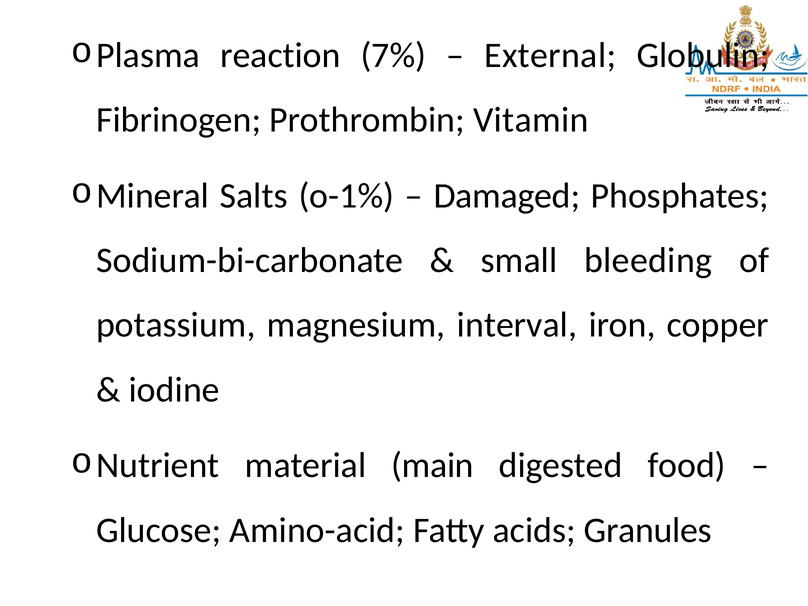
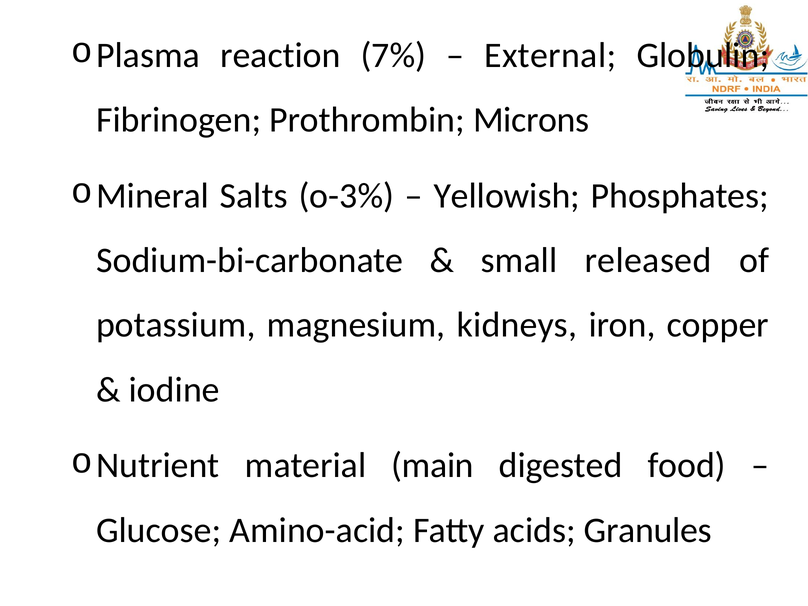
Vitamin: Vitamin -> Microns
o-1%: o-1% -> o-3%
Damaged: Damaged -> Yellowish
bleeding: bleeding -> released
interval: interval -> kidneys
